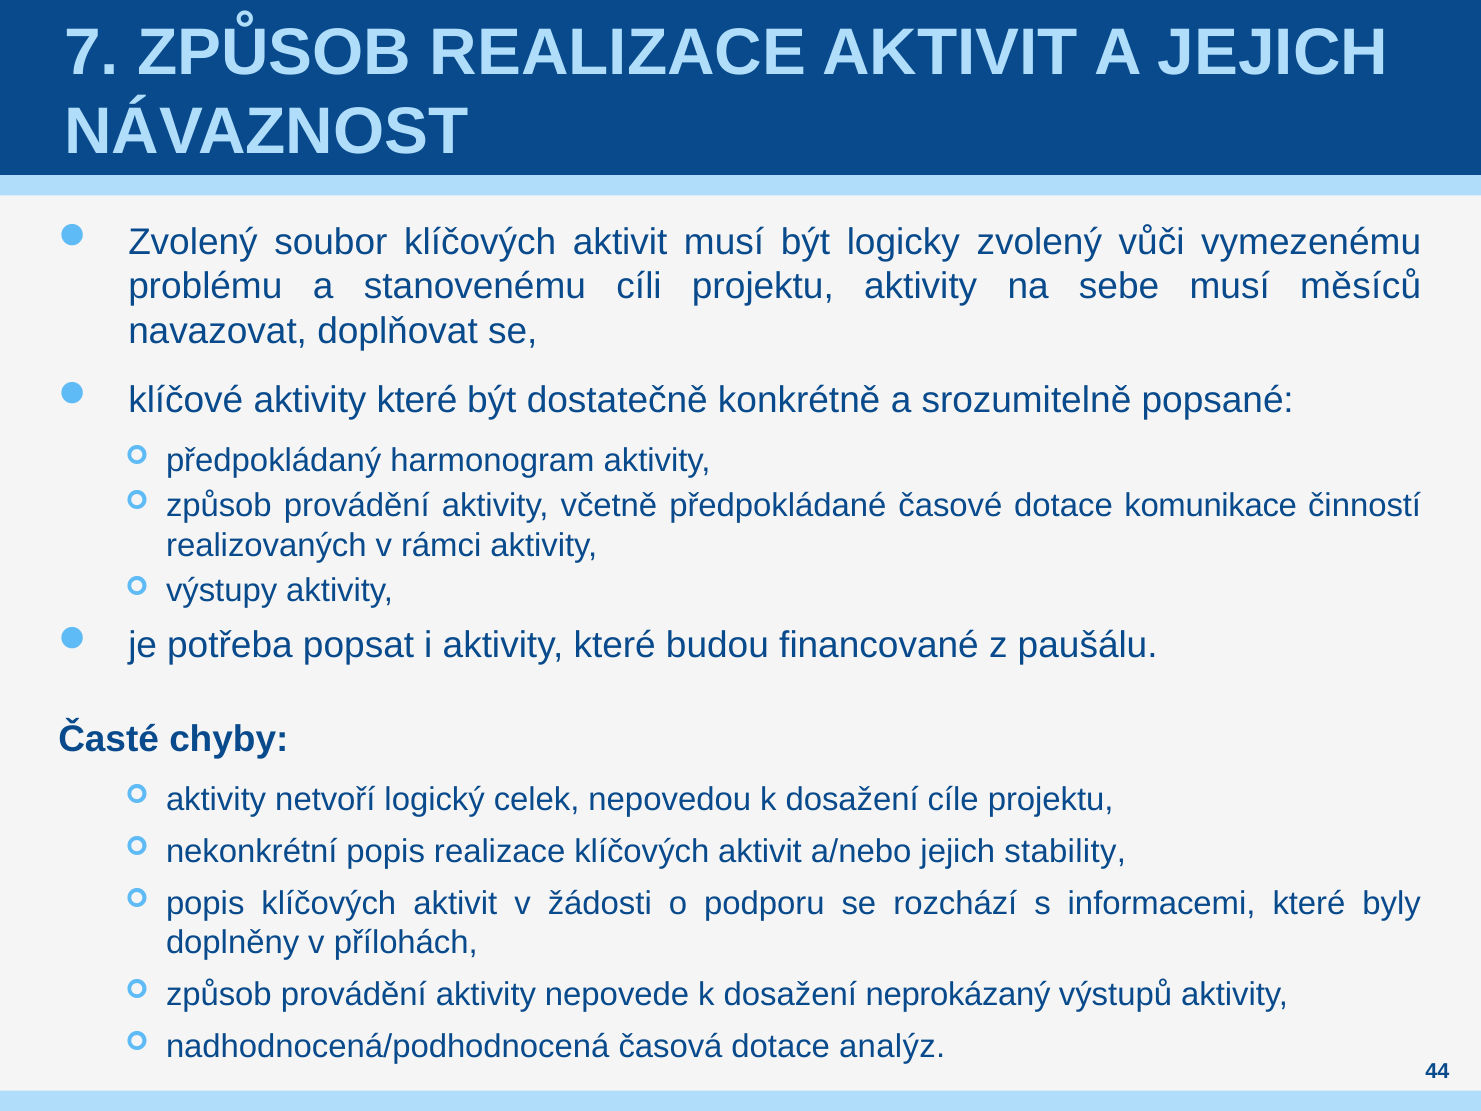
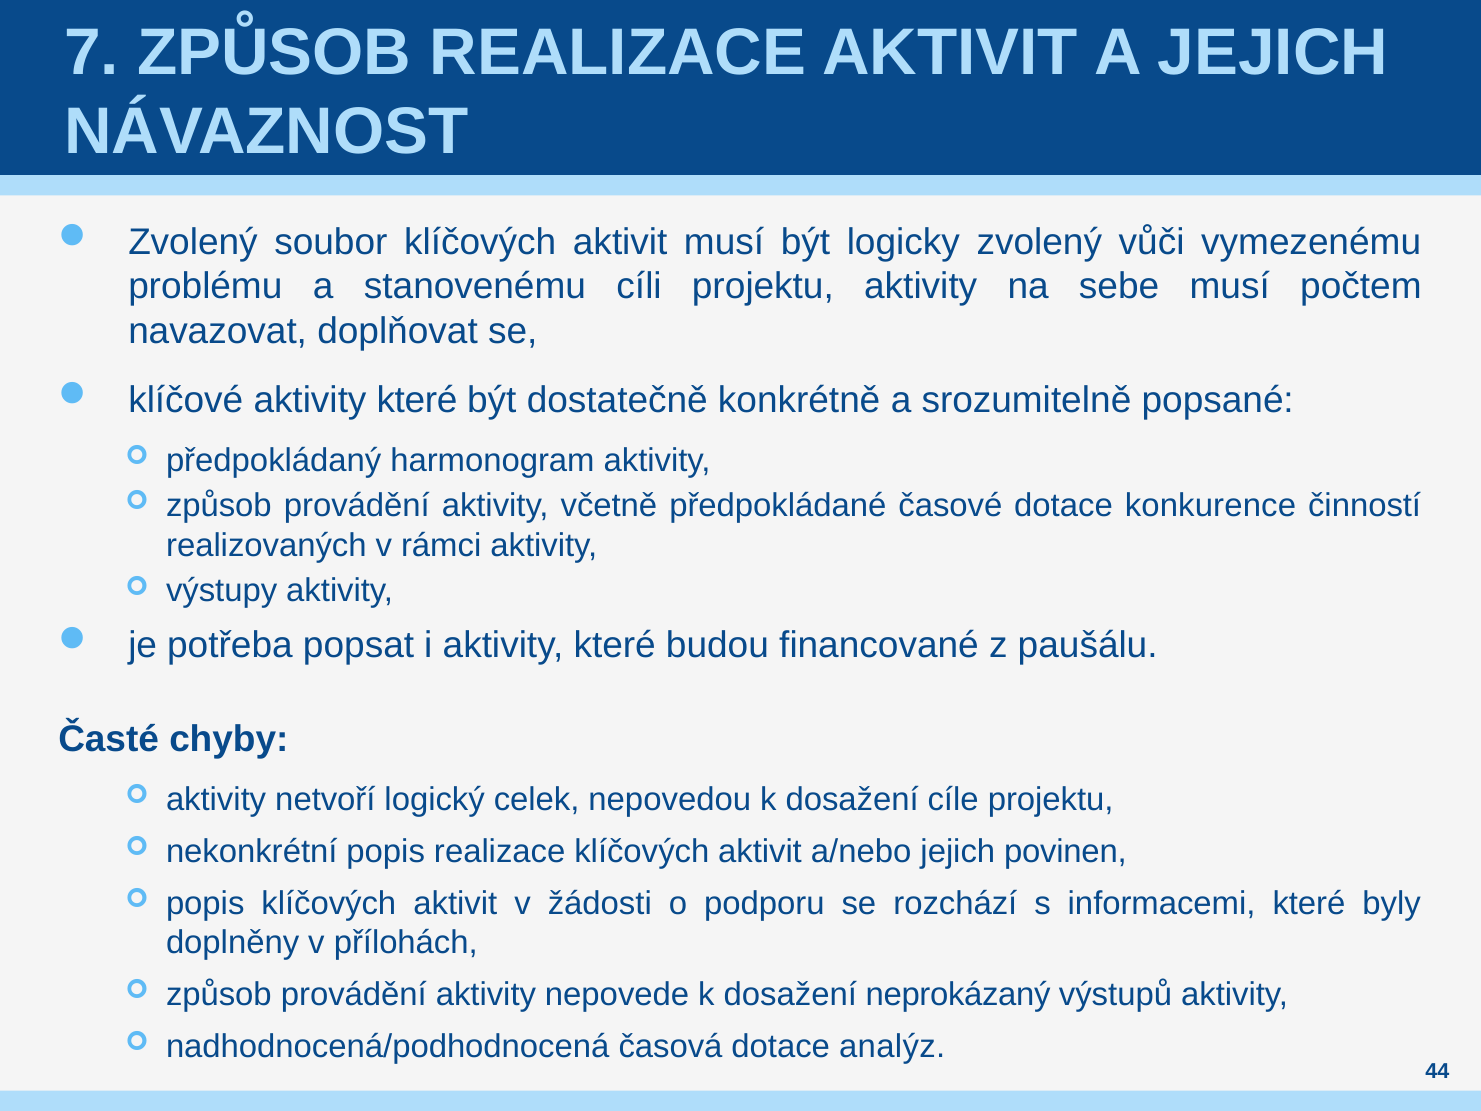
měsíců: měsíců -> počtem
komunikace: komunikace -> konkurence
stability: stability -> povinen
